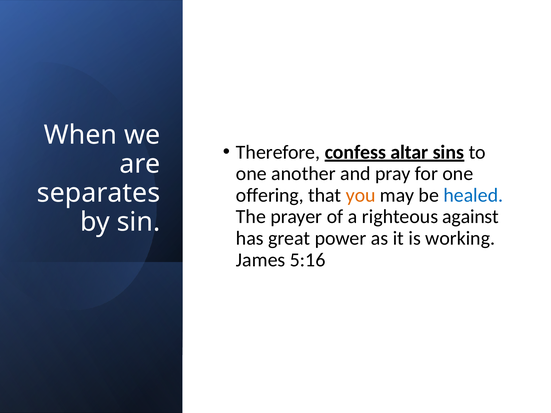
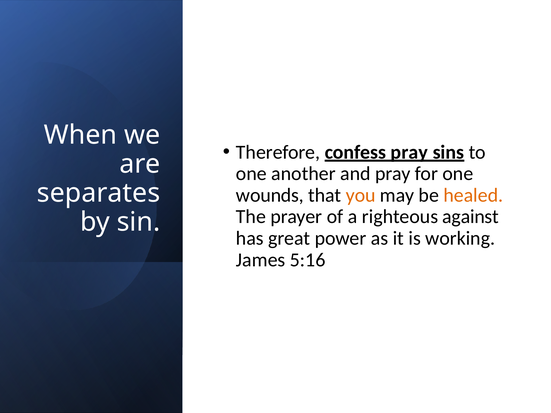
confess altar: altar -> pray
offering: offering -> wounds
healed colour: blue -> orange
